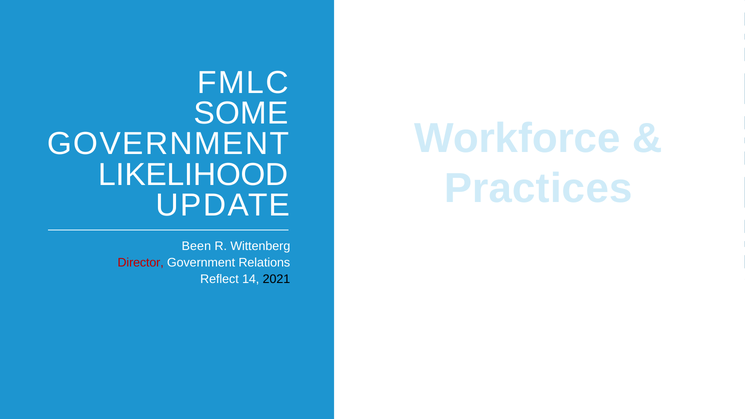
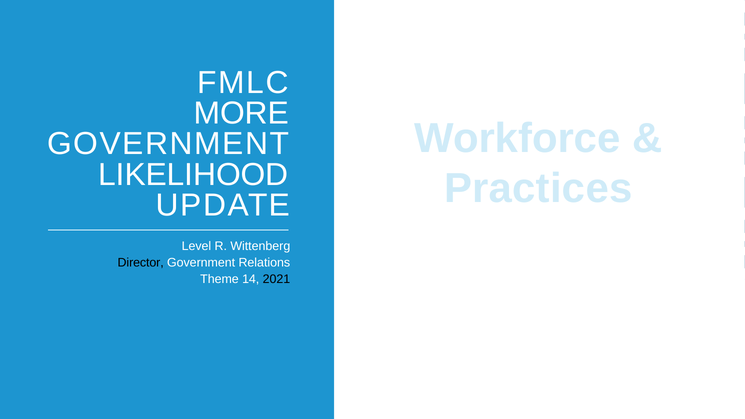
SOME: SOME -> MORE
Been: Been -> Level
Director colour: red -> black
Reflect: Reflect -> Theme
